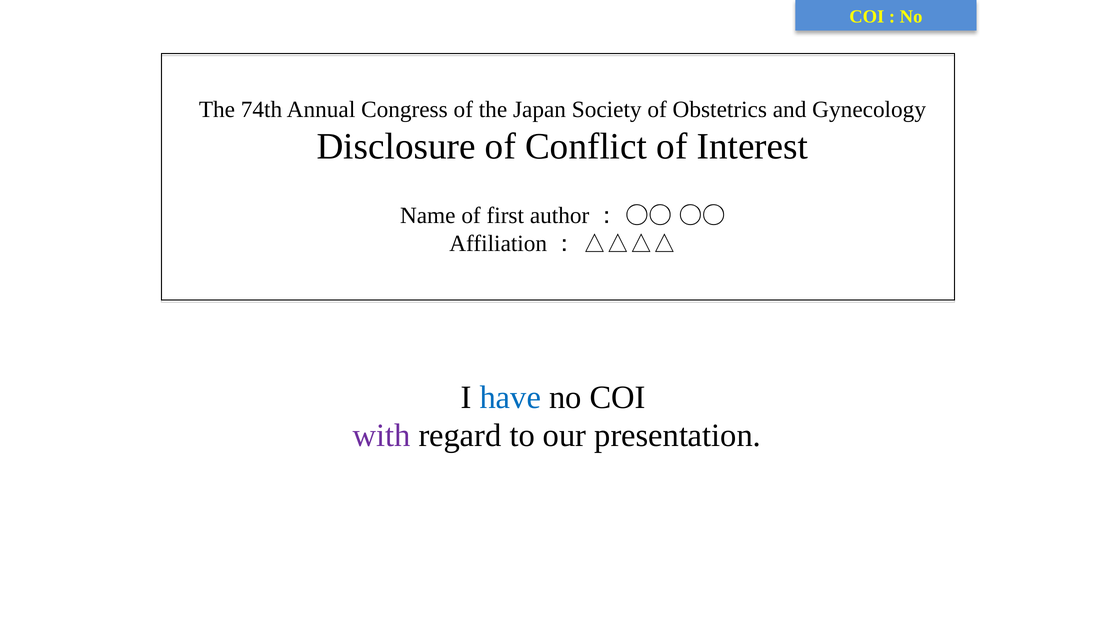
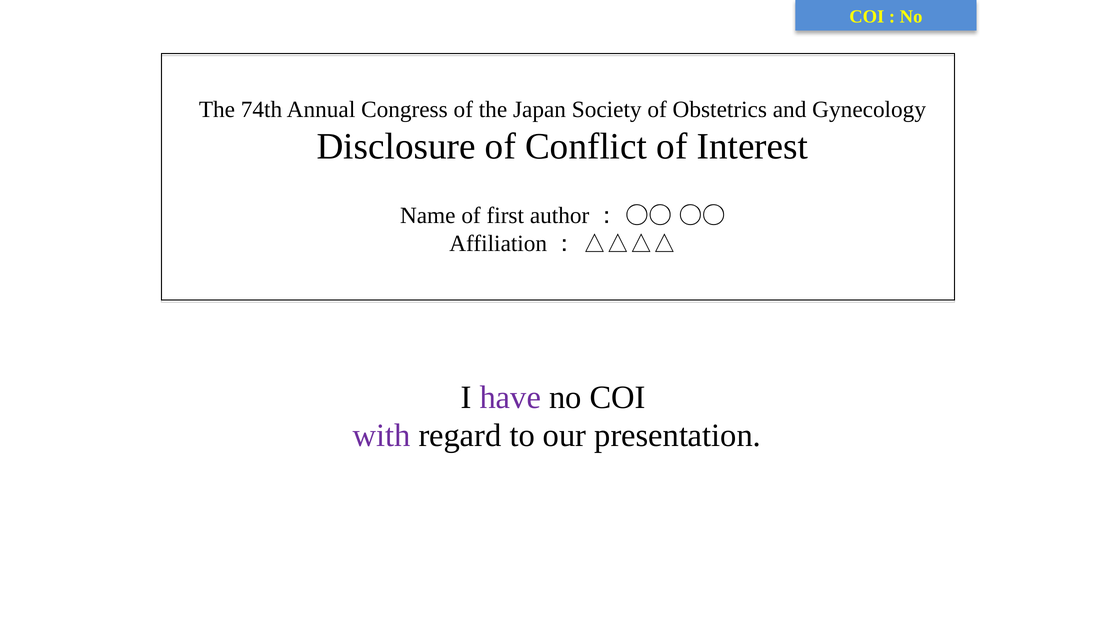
have colour: blue -> purple
